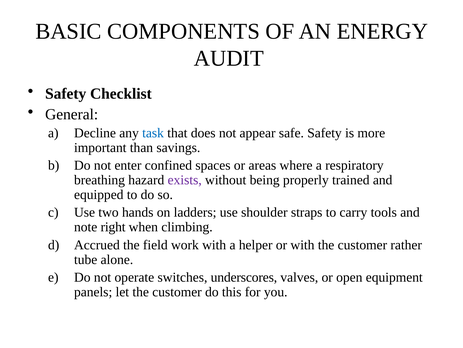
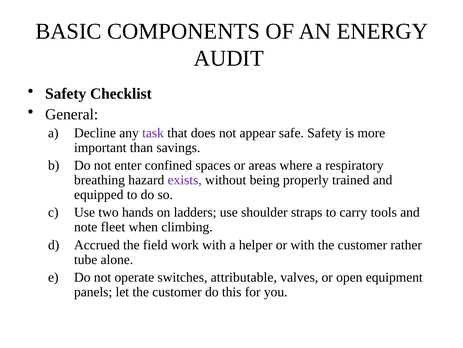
task colour: blue -> purple
right: right -> fleet
underscores: underscores -> attributable
